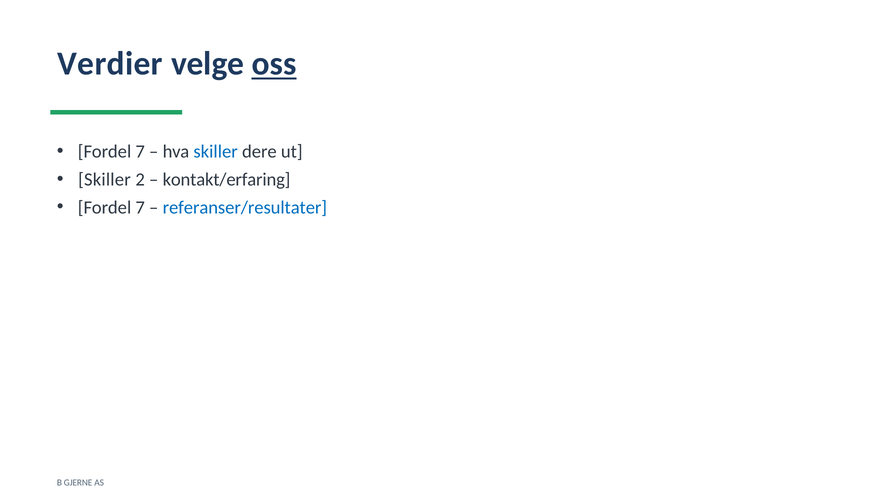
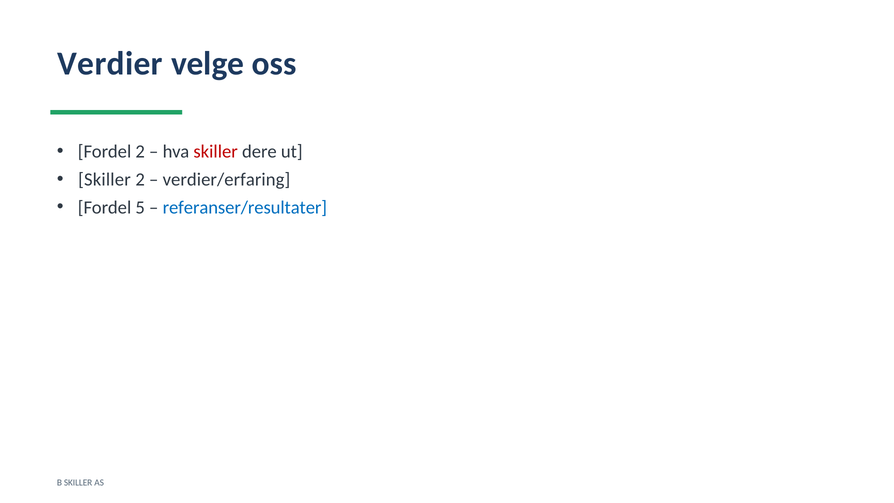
oss underline: present -> none
7 at (140, 151): 7 -> 2
skiller at (216, 151) colour: blue -> red
kontakt/erfaring: kontakt/erfaring -> verdier/erfaring
7 at (140, 207): 7 -> 5
B GJERNE: GJERNE -> SKILLER
